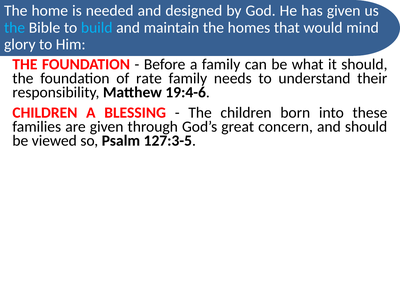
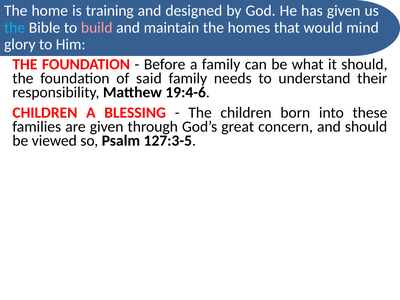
needed: needed -> training
build colour: light blue -> pink
rate: rate -> said
